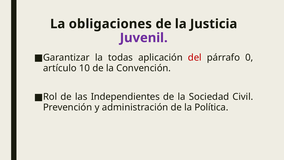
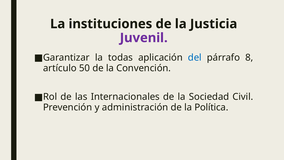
obligaciones: obligaciones -> instituciones
del colour: red -> blue
0: 0 -> 8
10: 10 -> 50
Independientes: Independientes -> Internacionales
